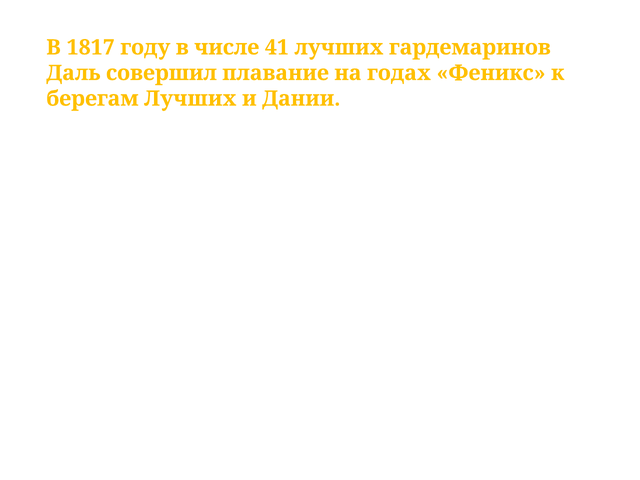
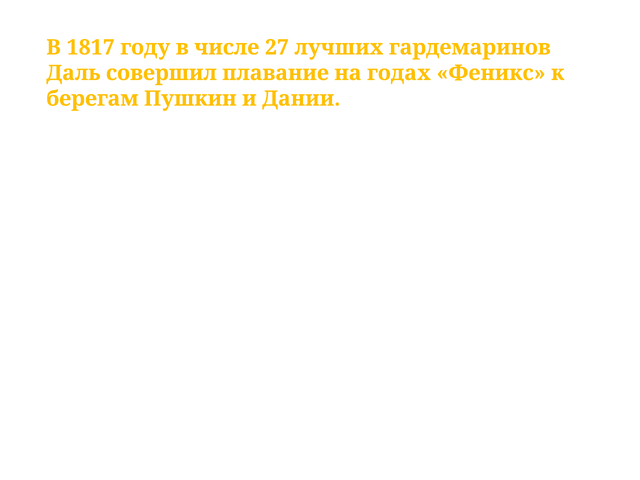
41: 41 -> 27
берегам Лучших: Лучших -> Пушкин
